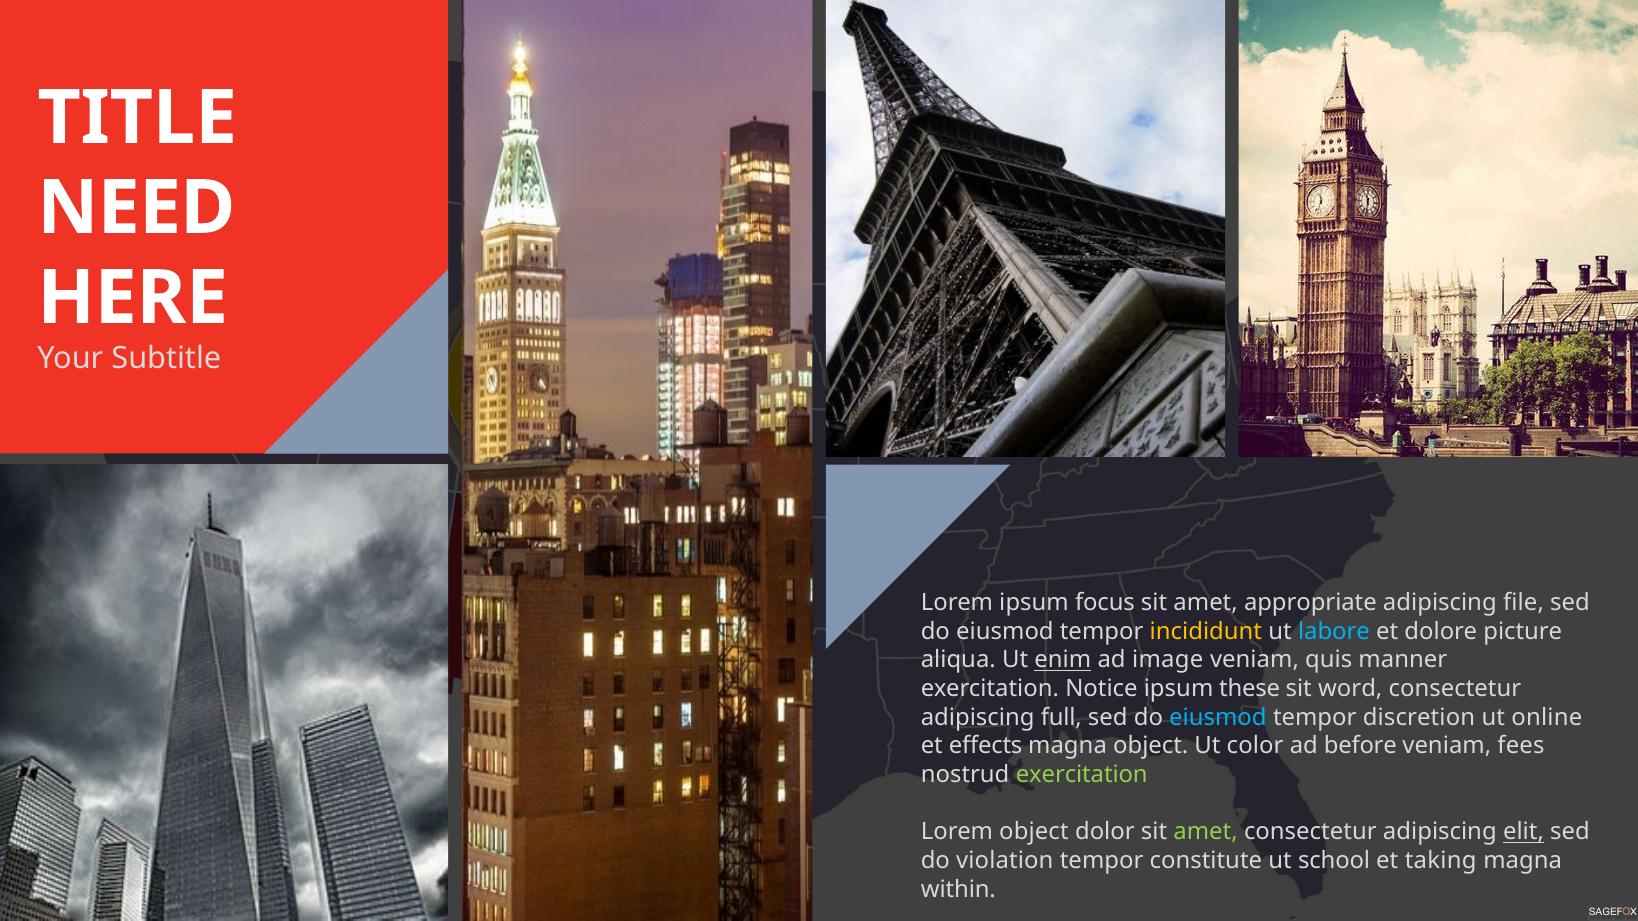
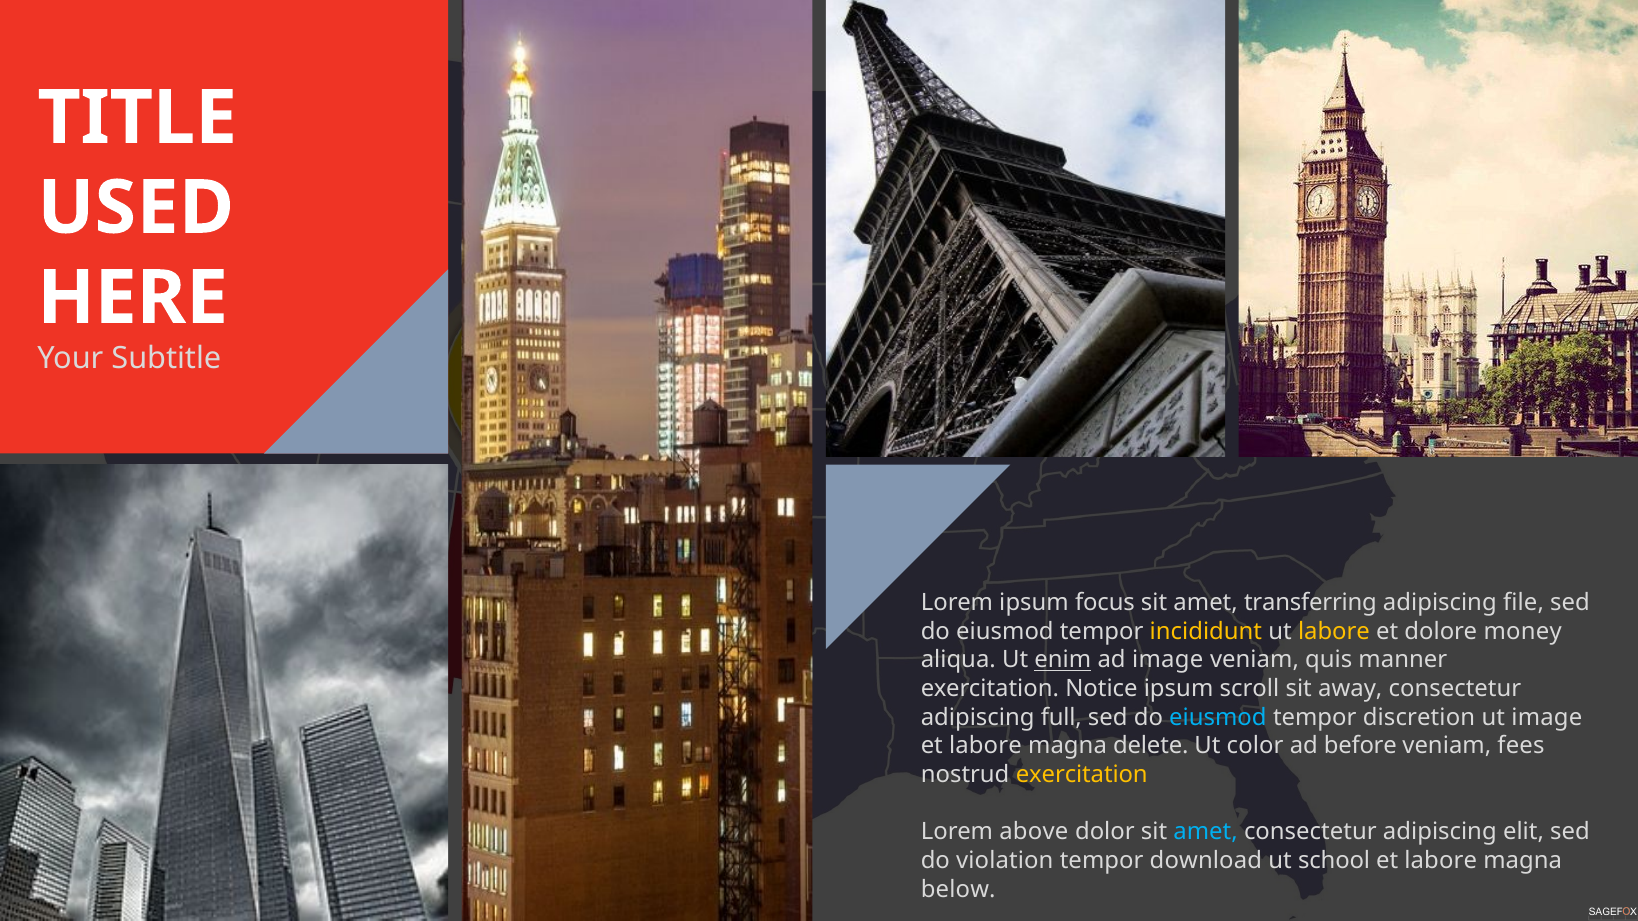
NEED: NEED -> USED
appropriate: appropriate -> transferring
labore at (1334, 632) colour: light blue -> yellow
picture: picture -> money
these: these -> scroll
word: word -> away
ut online: online -> image
effects at (986, 746): effects -> labore
magna object: object -> delete
exercitation at (1082, 775) colour: light green -> yellow
Lorem object: object -> above
amet at (1206, 832) colour: light green -> light blue
elit underline: present -> none
constitute: constitute -> download
taking at (1441, 861): taking -> labore
within: within -> below
